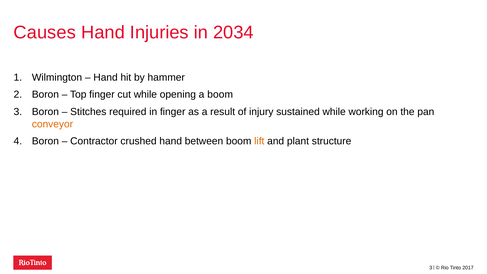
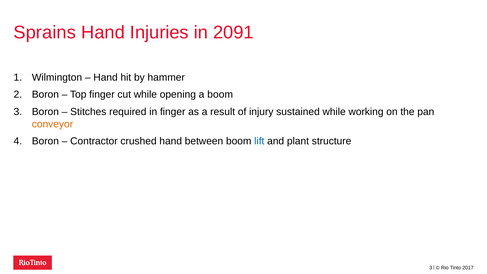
Causes: Causes -> Sprains
2034: 2034 -> 2091
lift colour: orange -> blue
